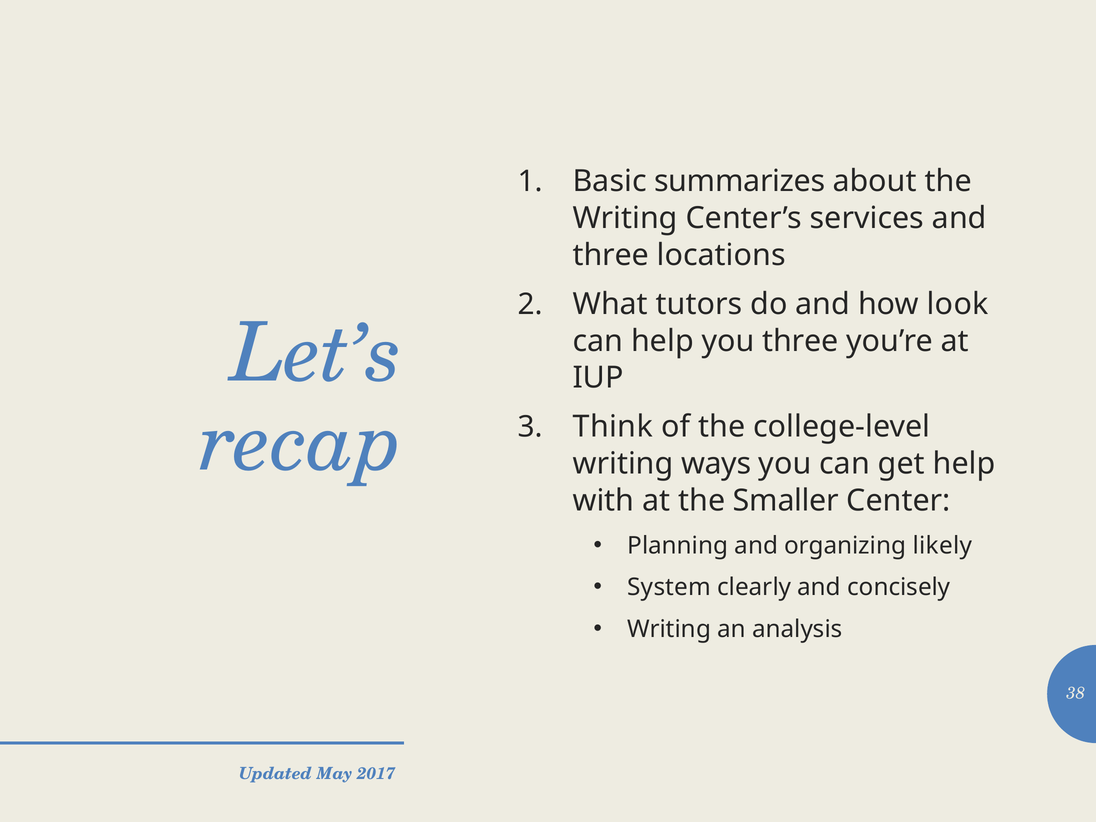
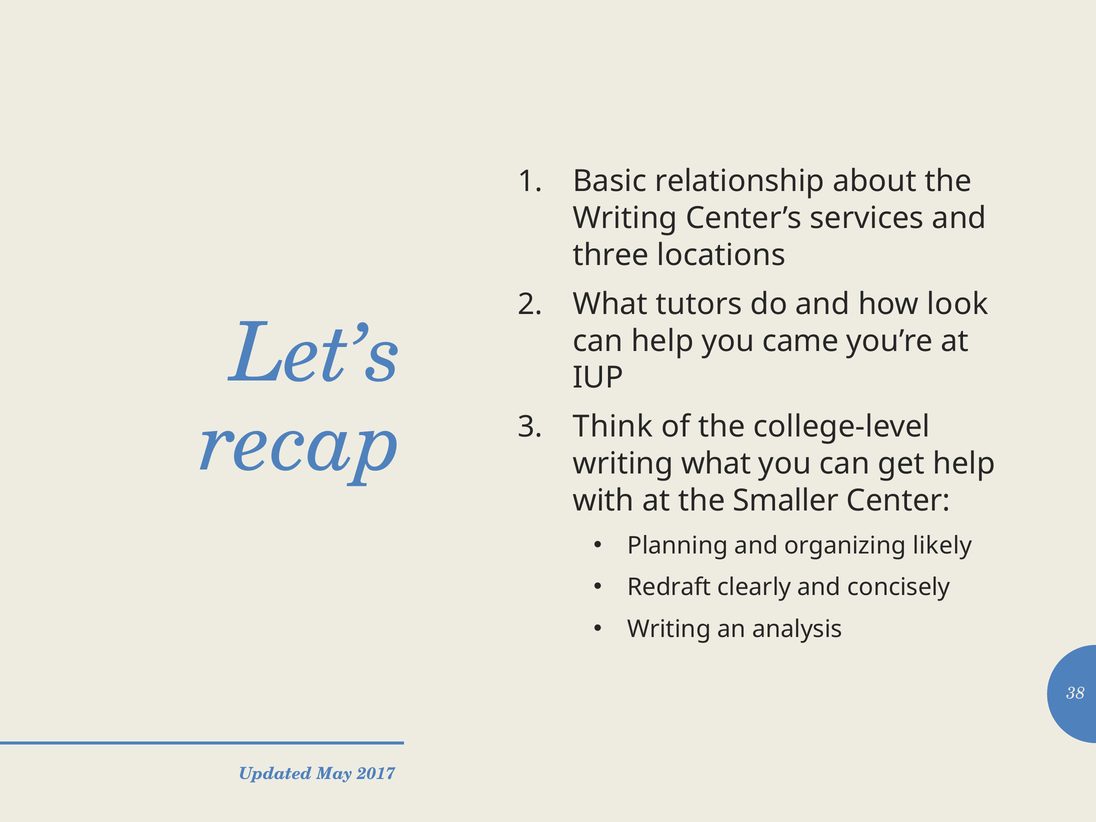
summarizes: summarizes -> relationship
you three: three -> came
writing ways: ways -> what
System: System -> Redraft
